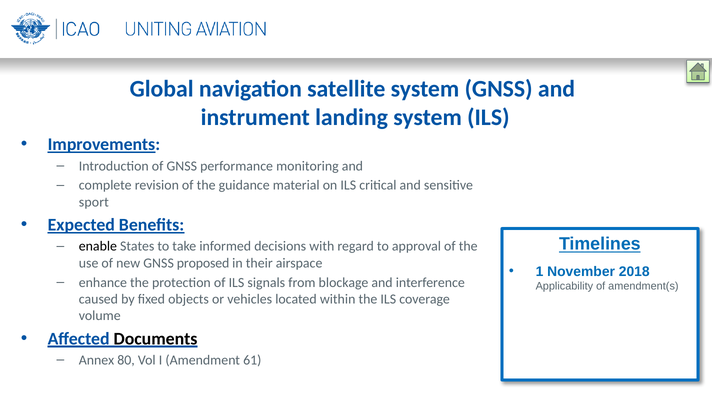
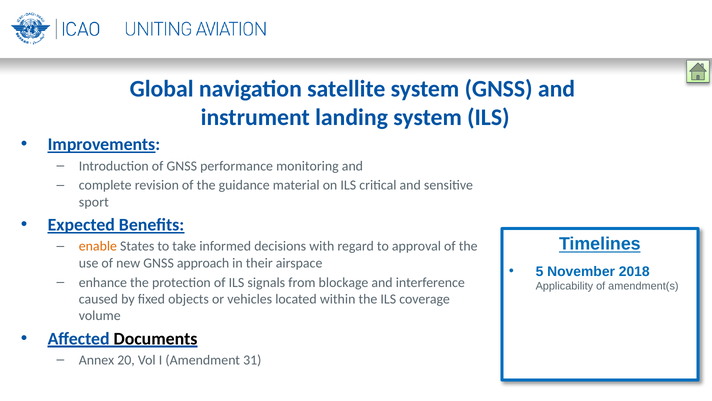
enable colour: black -> orange
proposed: proposed -> approach
1: 1 -> 5
80: 80 -> 20
61: 61 -> 31
